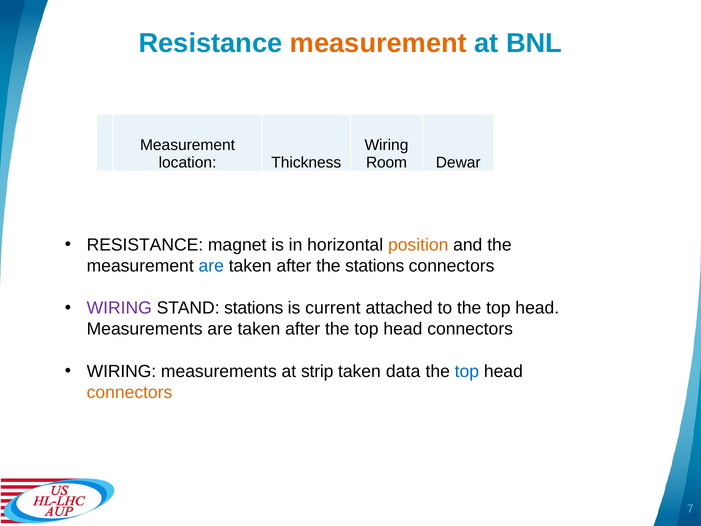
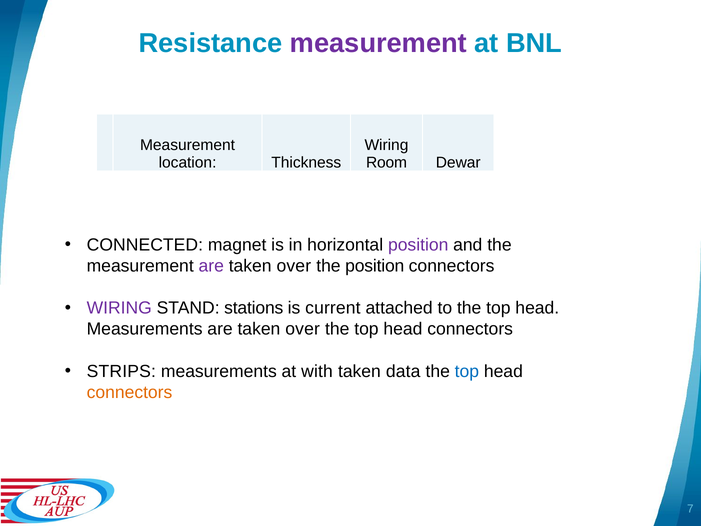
measurement at (378, 43) colour: orange -> purple
RESISTANCE at (145, 245): RESISTANCE -> CONNECTED
position at (418, 245) colour: orange -> purple
are at (211, 266) colour: blue -> purple
after at (294, 266): after -> over
the stations: stations -> position
Measurements are taken after: after -> over
WIRING at (121, 371): WIRING -> STRIPS
strip: strip -> with
